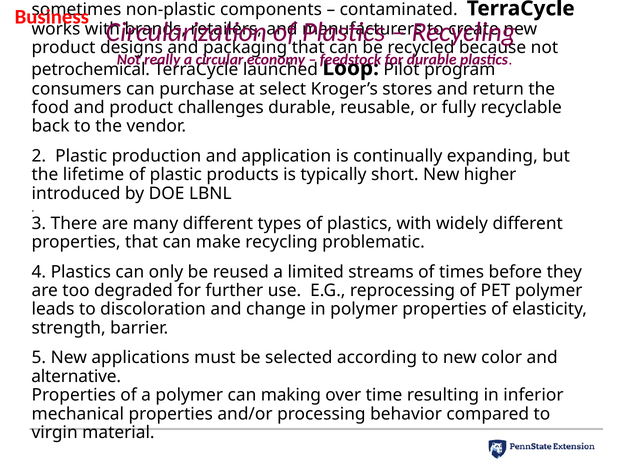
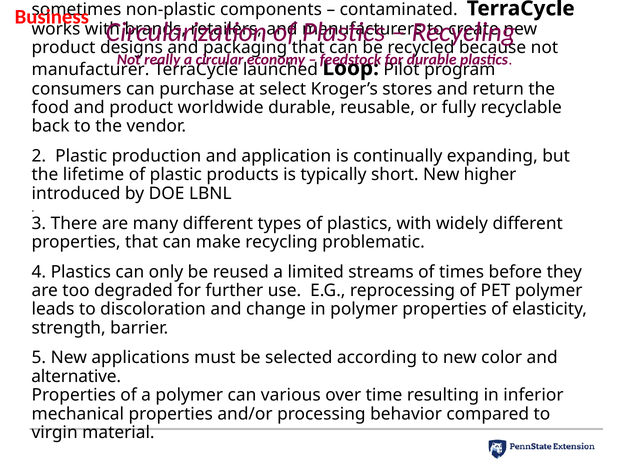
petrochemical: petrochemical -> manufacturer
challenges: challenges -> worldwide
making: making -> various
